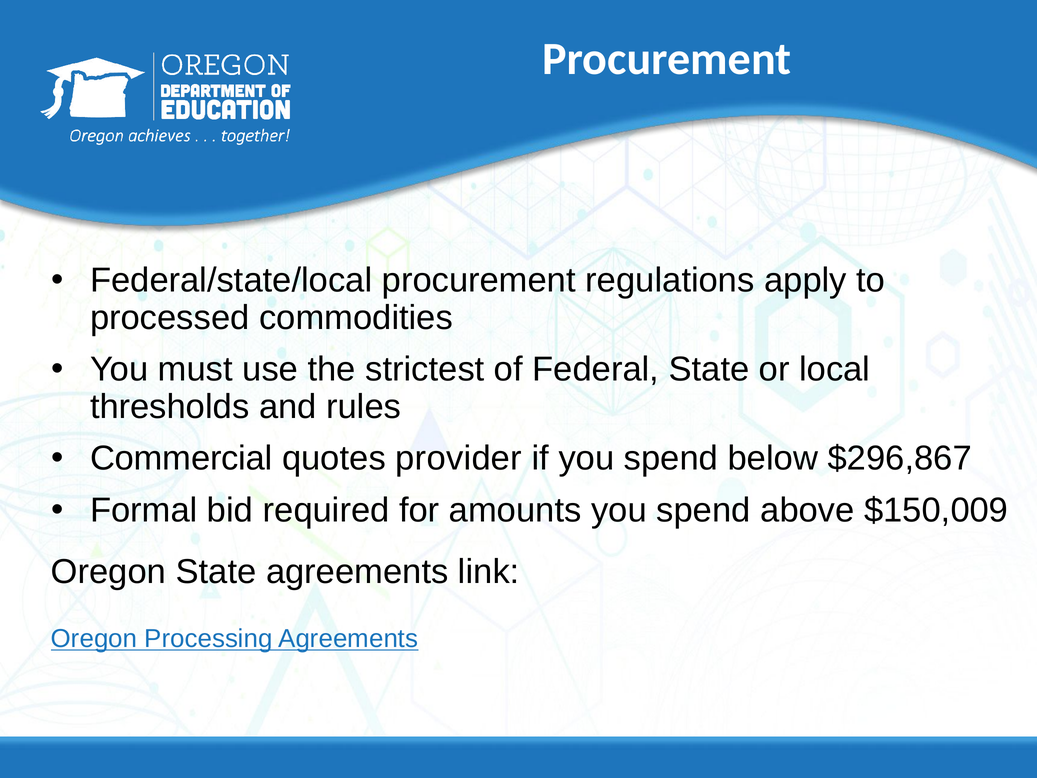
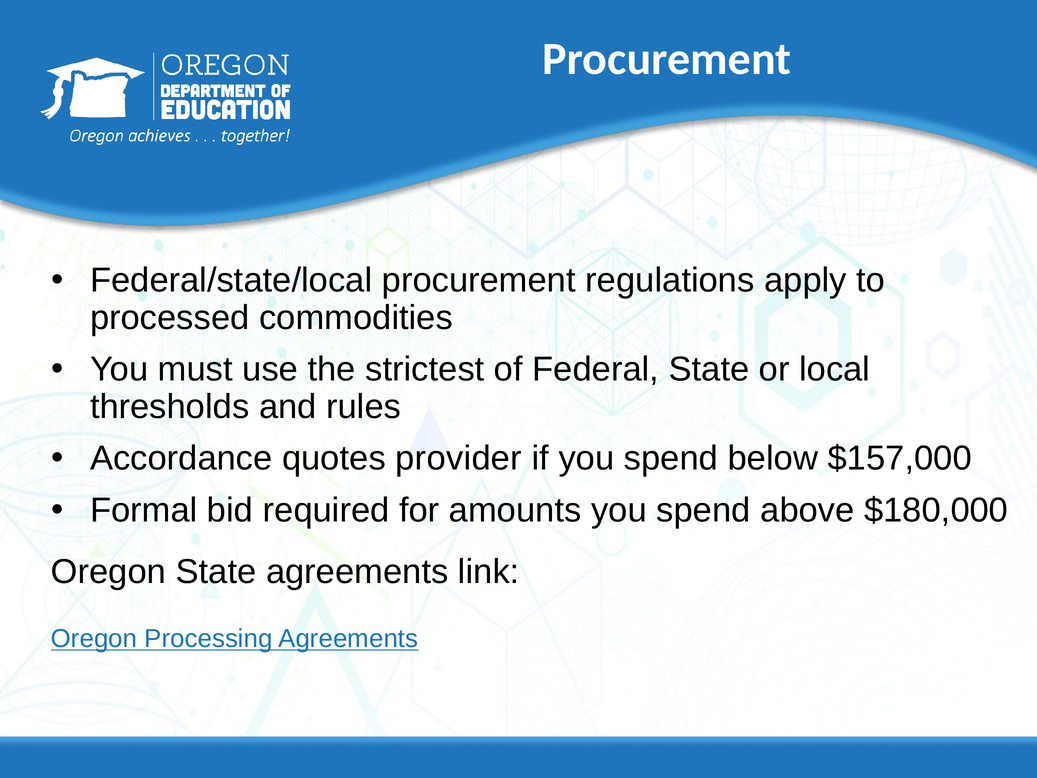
Commercial: Commercial -> Accordance
$296,867: $296,867 -> $157,000
$150,009: $150,009 -> $180,000
